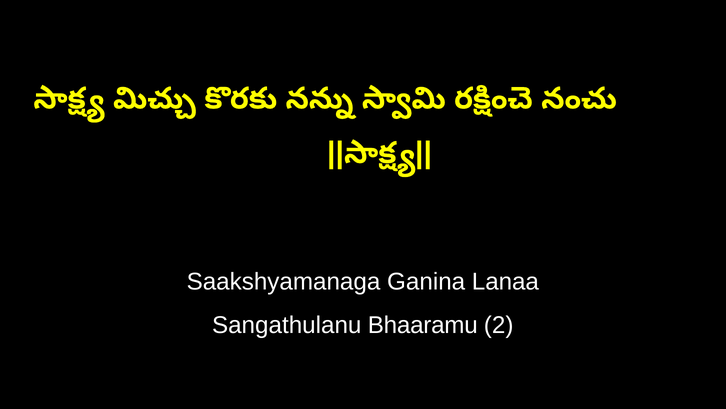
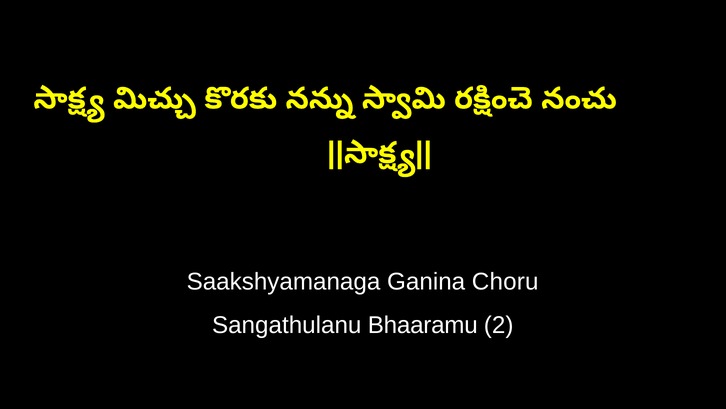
Lanaa: Lanaa -> Choru
